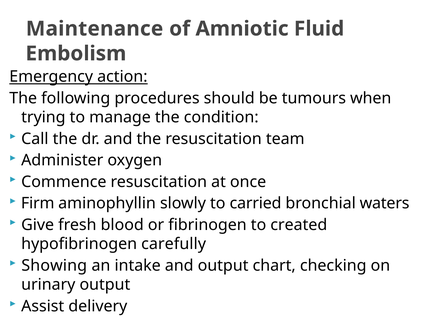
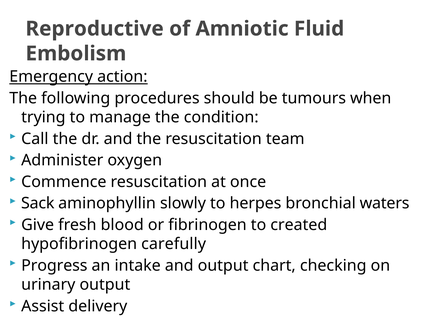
Maintenance: Maintenance -> Reproductive
Firm: Firm -> Sack
carried: carried -> herpes
Showing: Showing -> Progress
